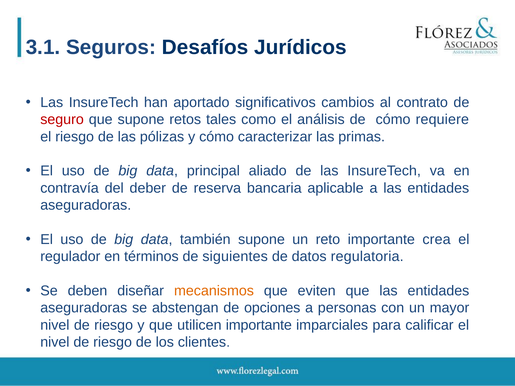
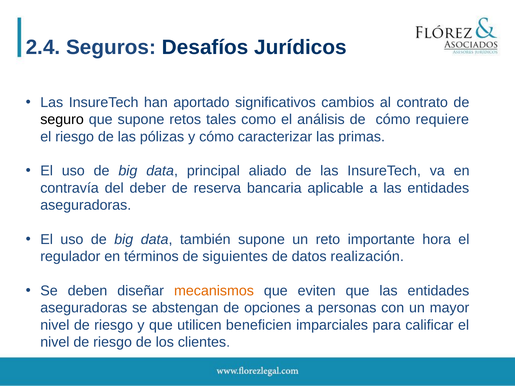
3.1: 3.1 -> 2.4
seguro colour: red -> black
crea: crea -> hora
regulatoria: regulatoria -> realización
utilicen importante: importante -> beneficien
